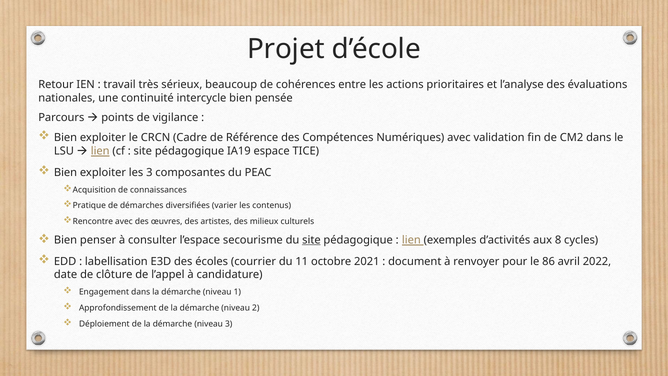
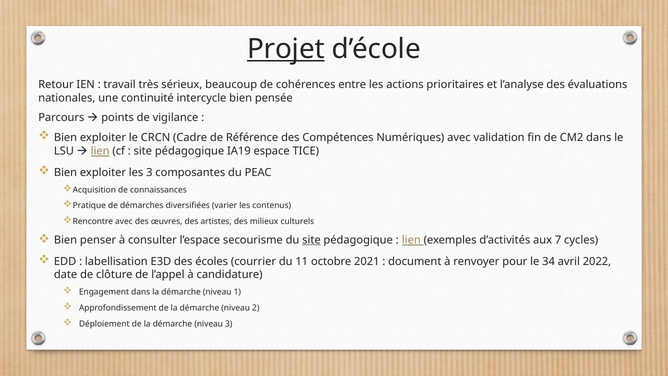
Projet underline: none -> present
8: 8 -> 7
86: 86 -> 34
